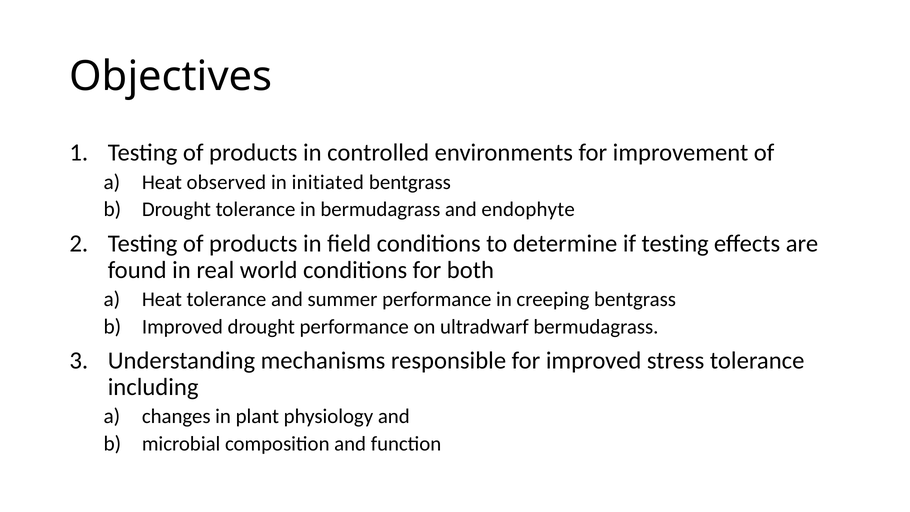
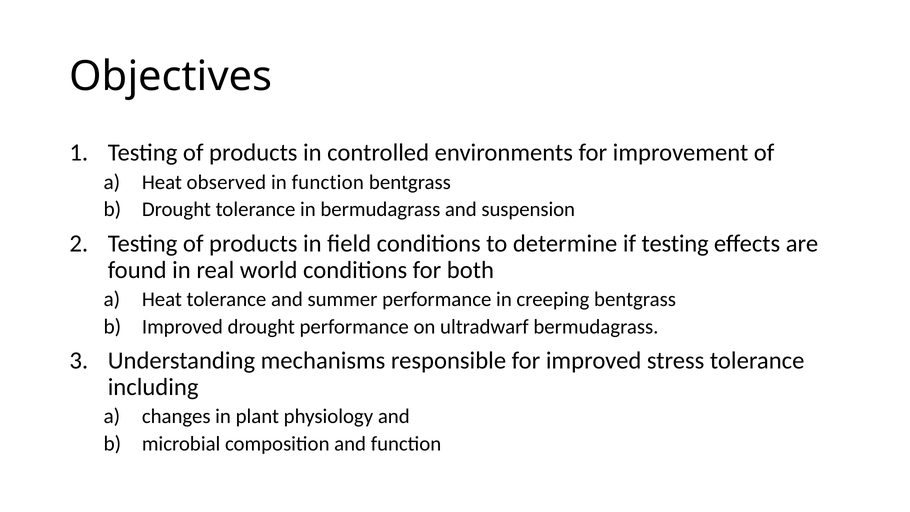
in initiated: initiated -> function
endophyte: endophyte -> suspension
